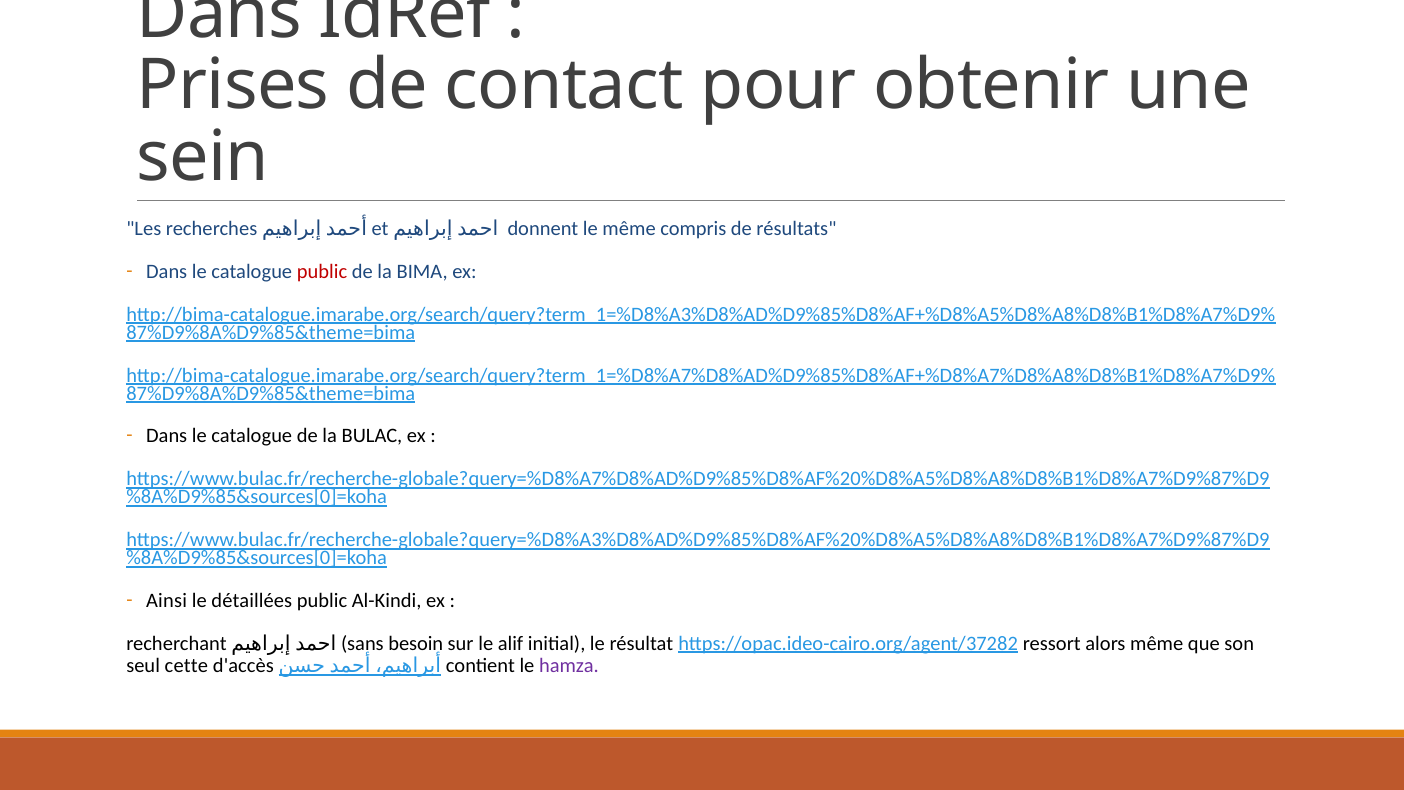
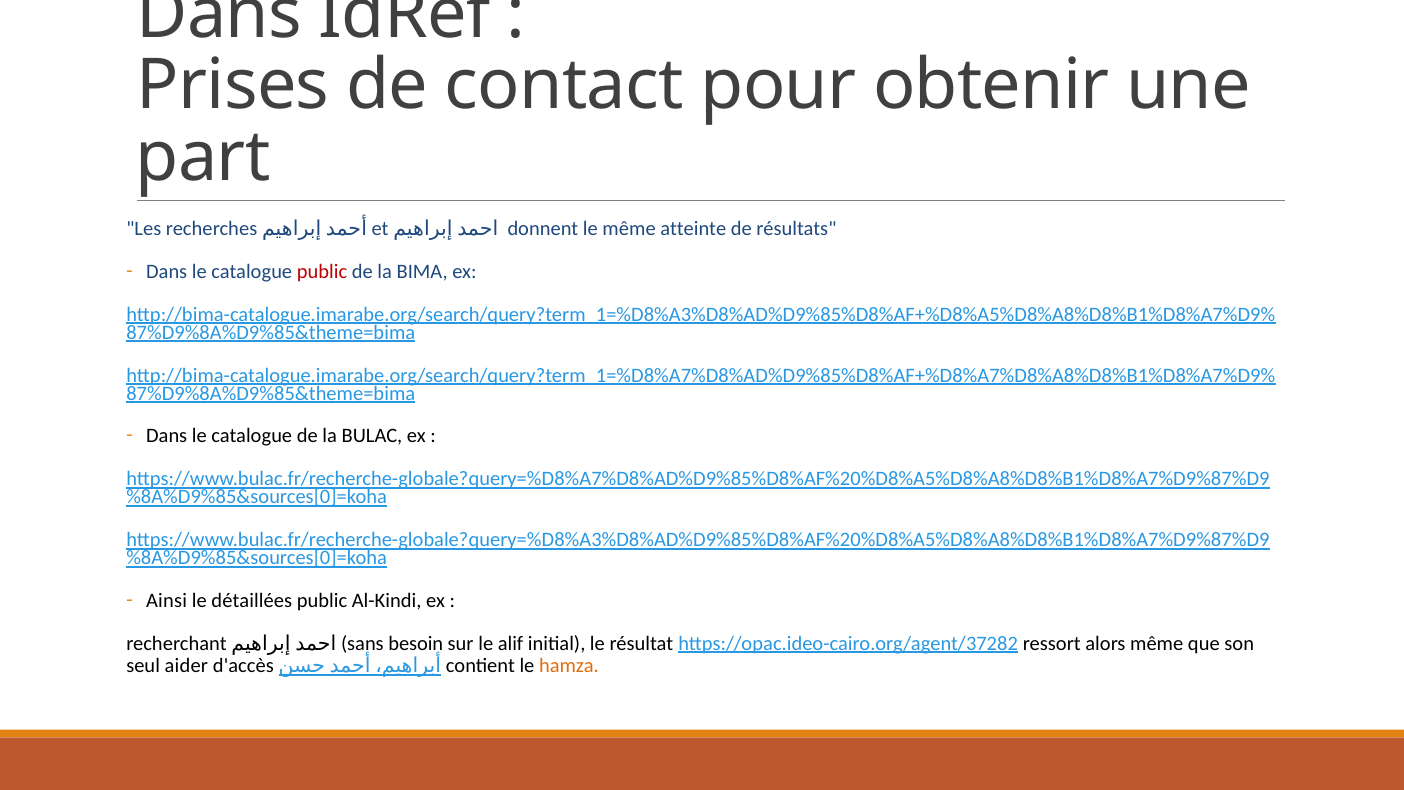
sein: sein -> part
compris: compris -> atteinte
cette: cette -> aider
hamza colour: purple -> orange
